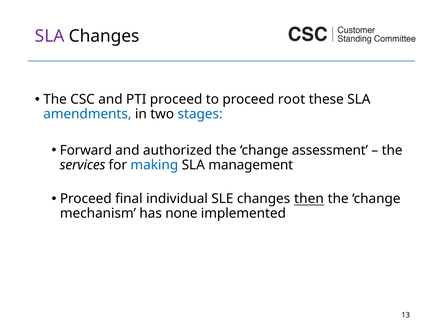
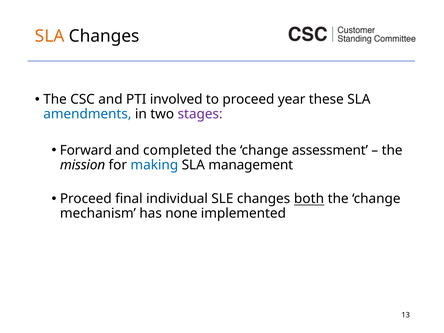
SLA at (50, 36) colour: purple -> orange
PTI proceed: proceed -> involved
root: root -> year
stages colour: blue -> purple
authorized: authorized -> completed
services: services -> mission
then: then -> both
